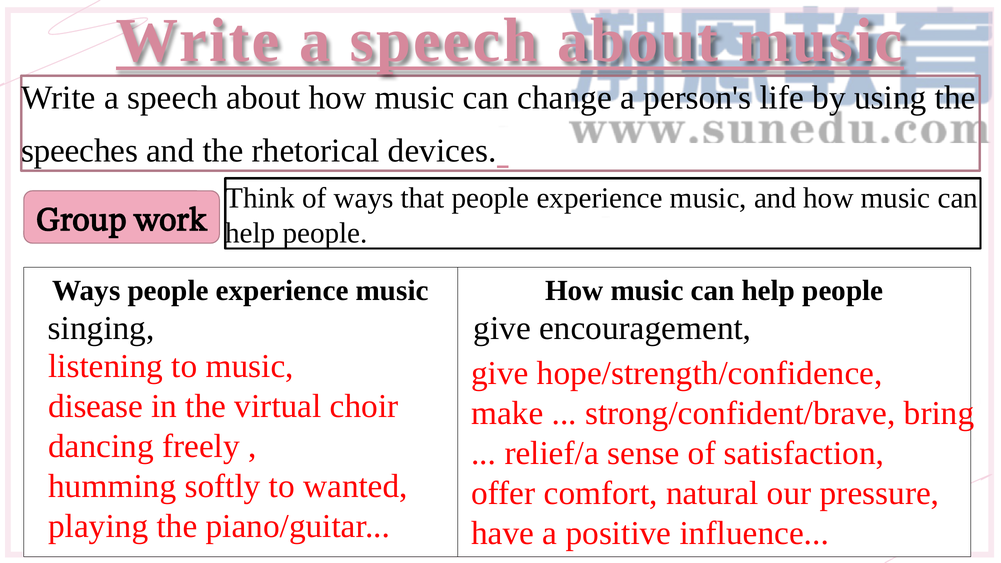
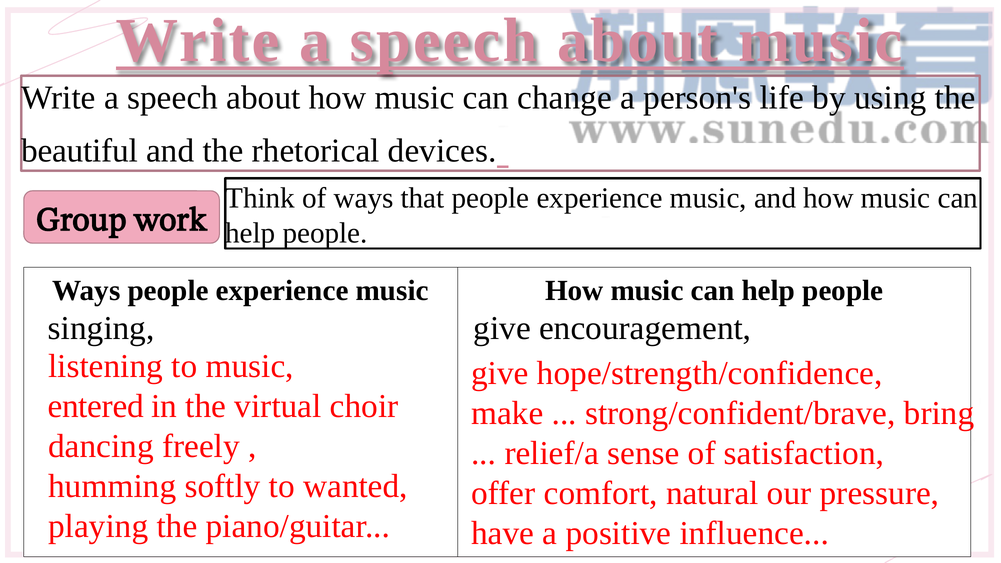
speeches: speeches -> beautiful
disease: disease -> entered
